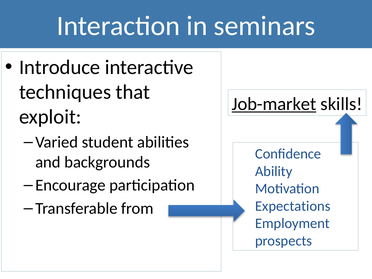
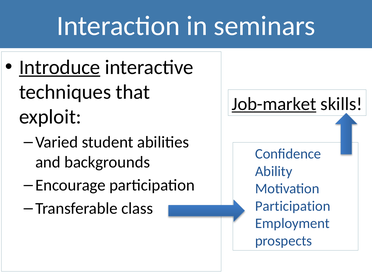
Introduce underline: none -> present
from: from -> class
Expectations at (293, 206): Expectations -> Participation
